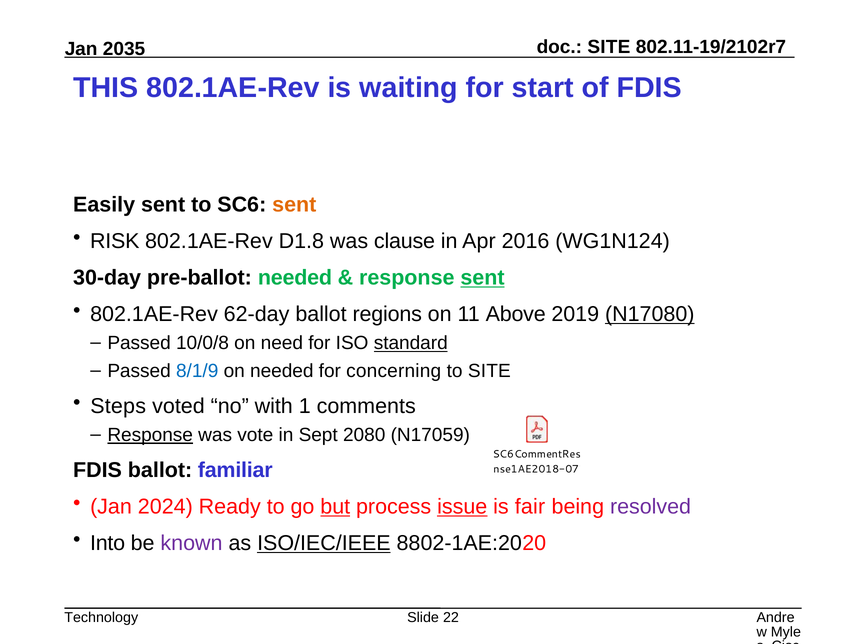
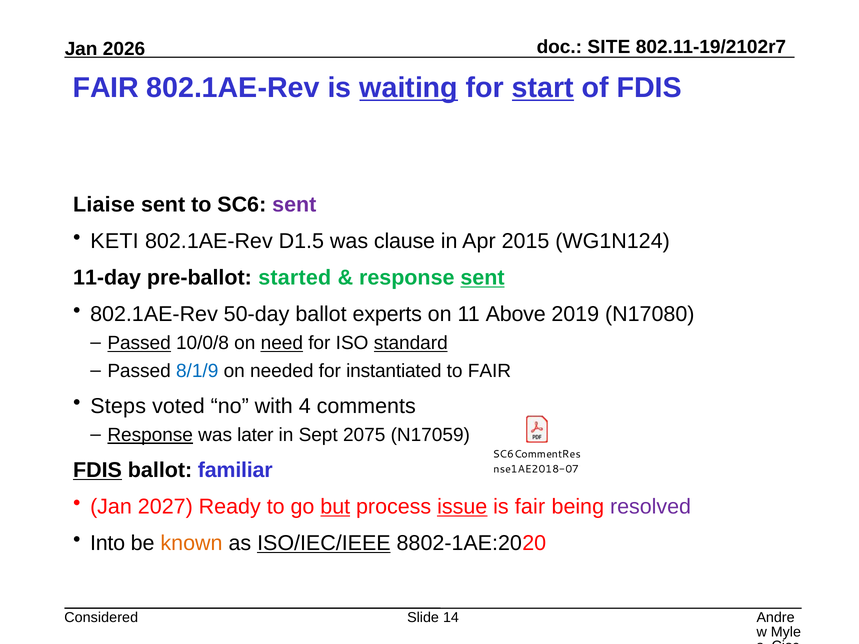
2035: 2035 -> 2026
THIS at (106, 88): THIS -> FAIR
waiting underline: none -> present
start underline: none -> present
Easily: Easily -> Liaise
sent at (294, 205) colour: orange -> purple
RISK: RISK -> KETI
D1.8: D1.8 -> D1.5
2016: 2016 -> 2015
30-day: 30-day -> 11-day
pre-ballot needed: needed -> started
62-day: 62-day -> 50-day
regions: regions -> experts
N17080 underline: present -> none
Passed at (139, 343) underline: none -> present
need underline: none -> present
concerning: concerning -> instantiated
to SITE: SITE -> FAIR
1: 1 -> 4
vote: vote -> later
2080: 2080 -> 2075
FDIS at (97, 470) underline: none -> present
2024: 2024 -> 2027
known colour: purple -> orange
Technology: Technology -> Considered
22: 22 -> 14
